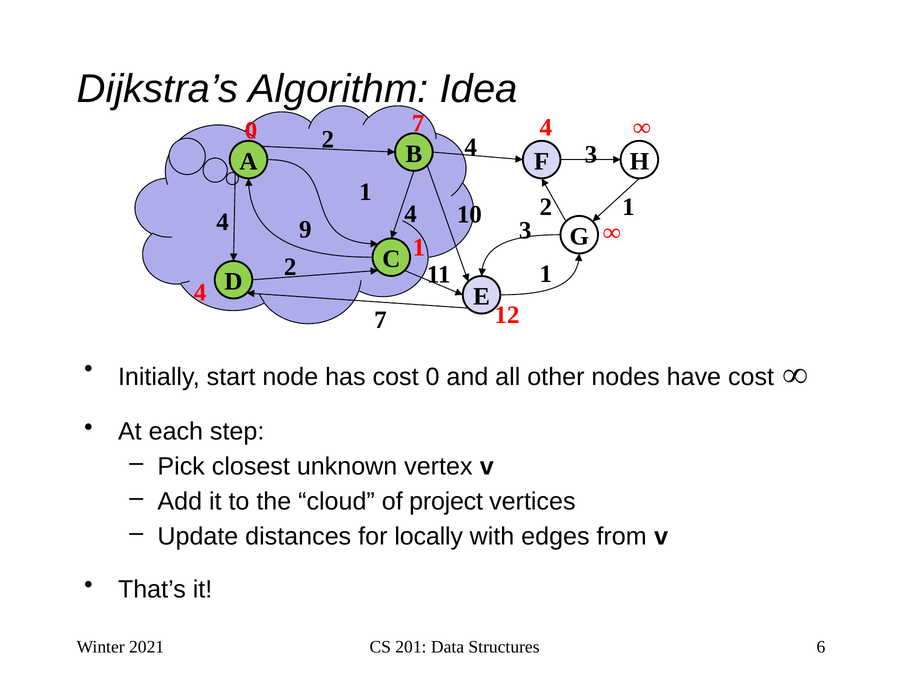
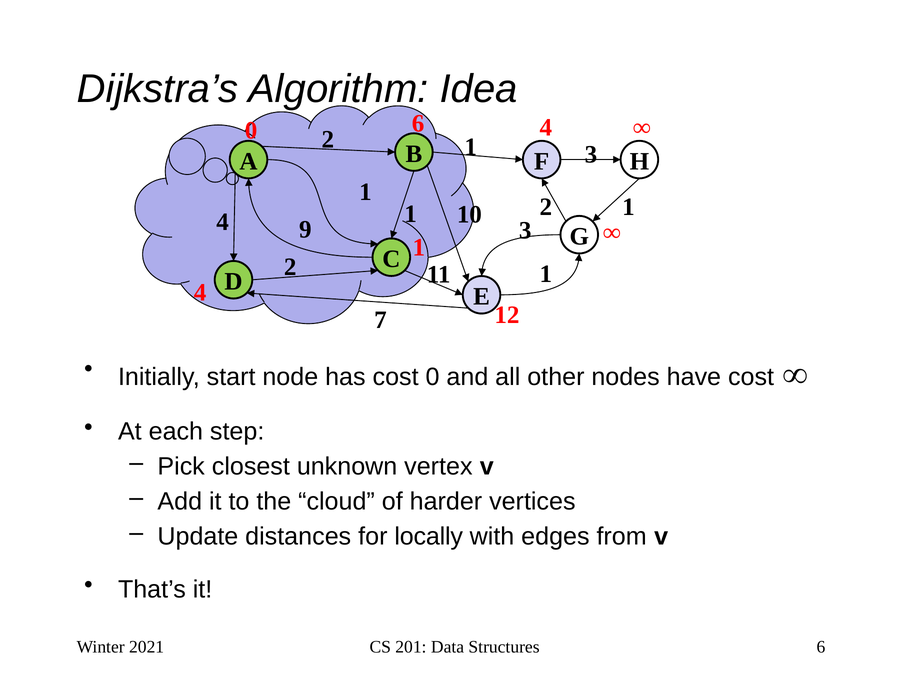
0 7: 7 -> 6
4 at (471, 147): 4 -> 1
4 at (411, 214): 4 -> 1
project: project -> harder
